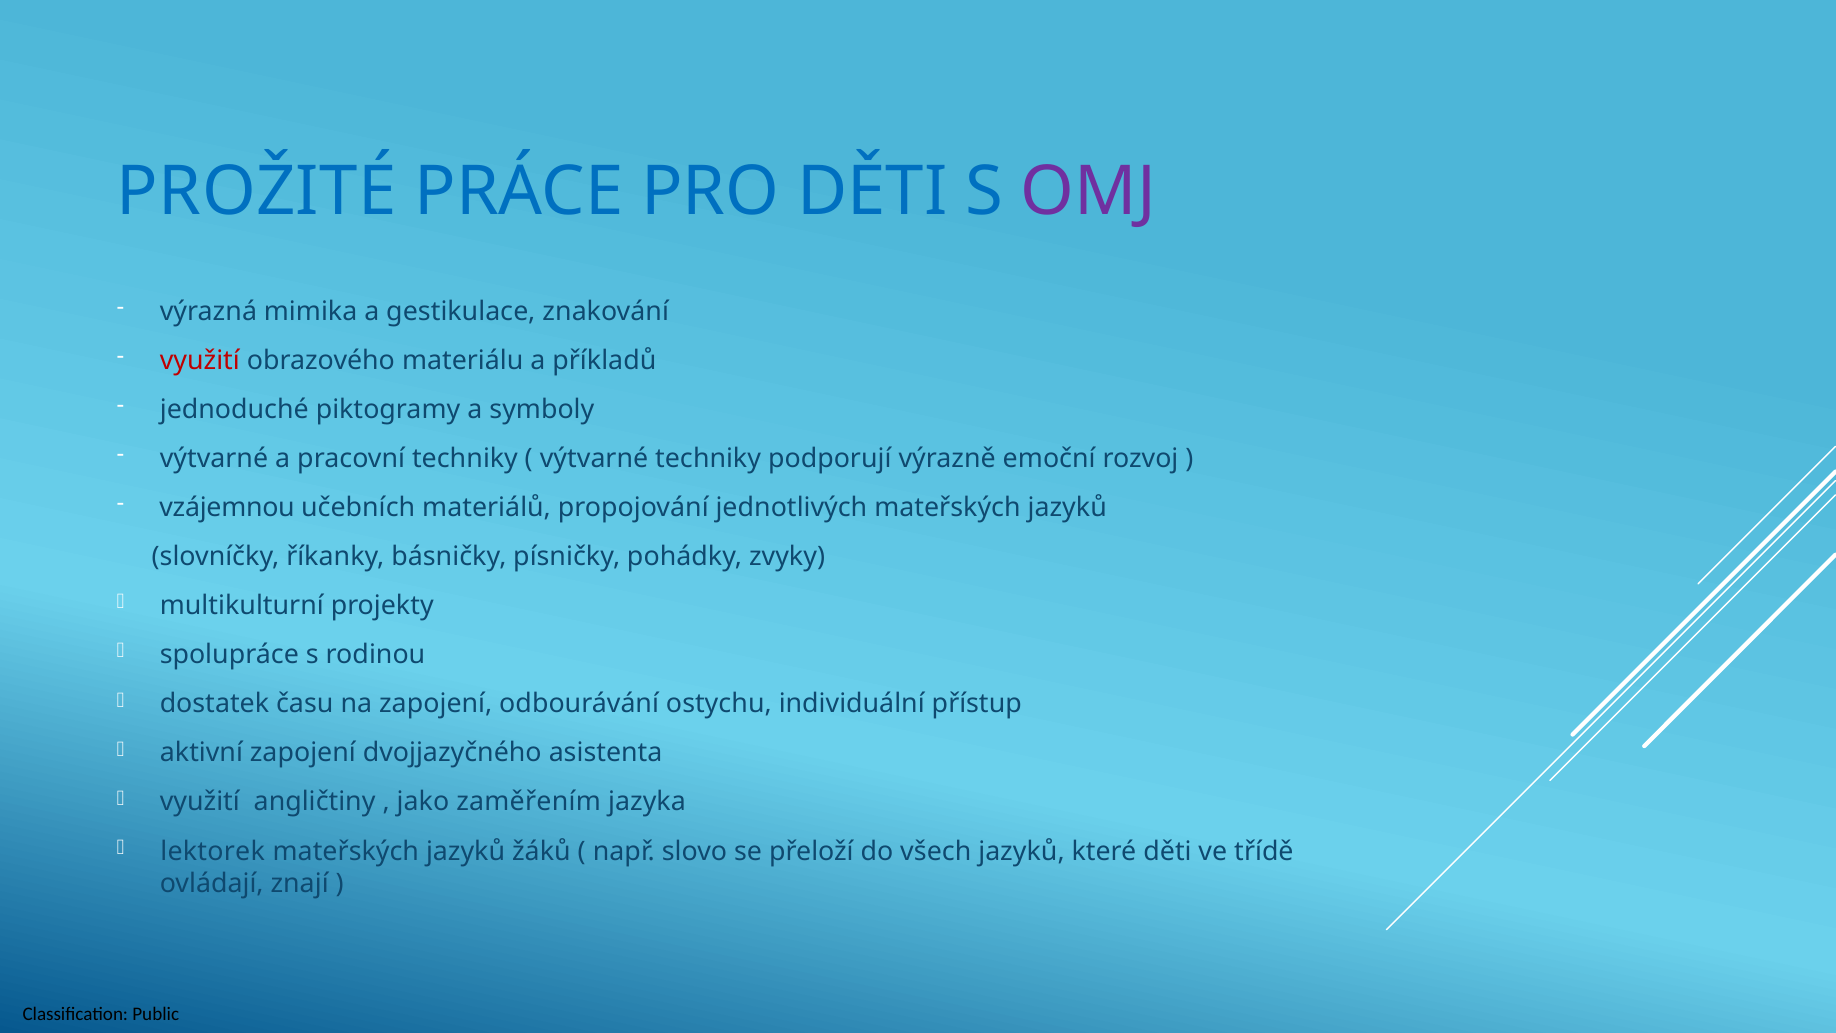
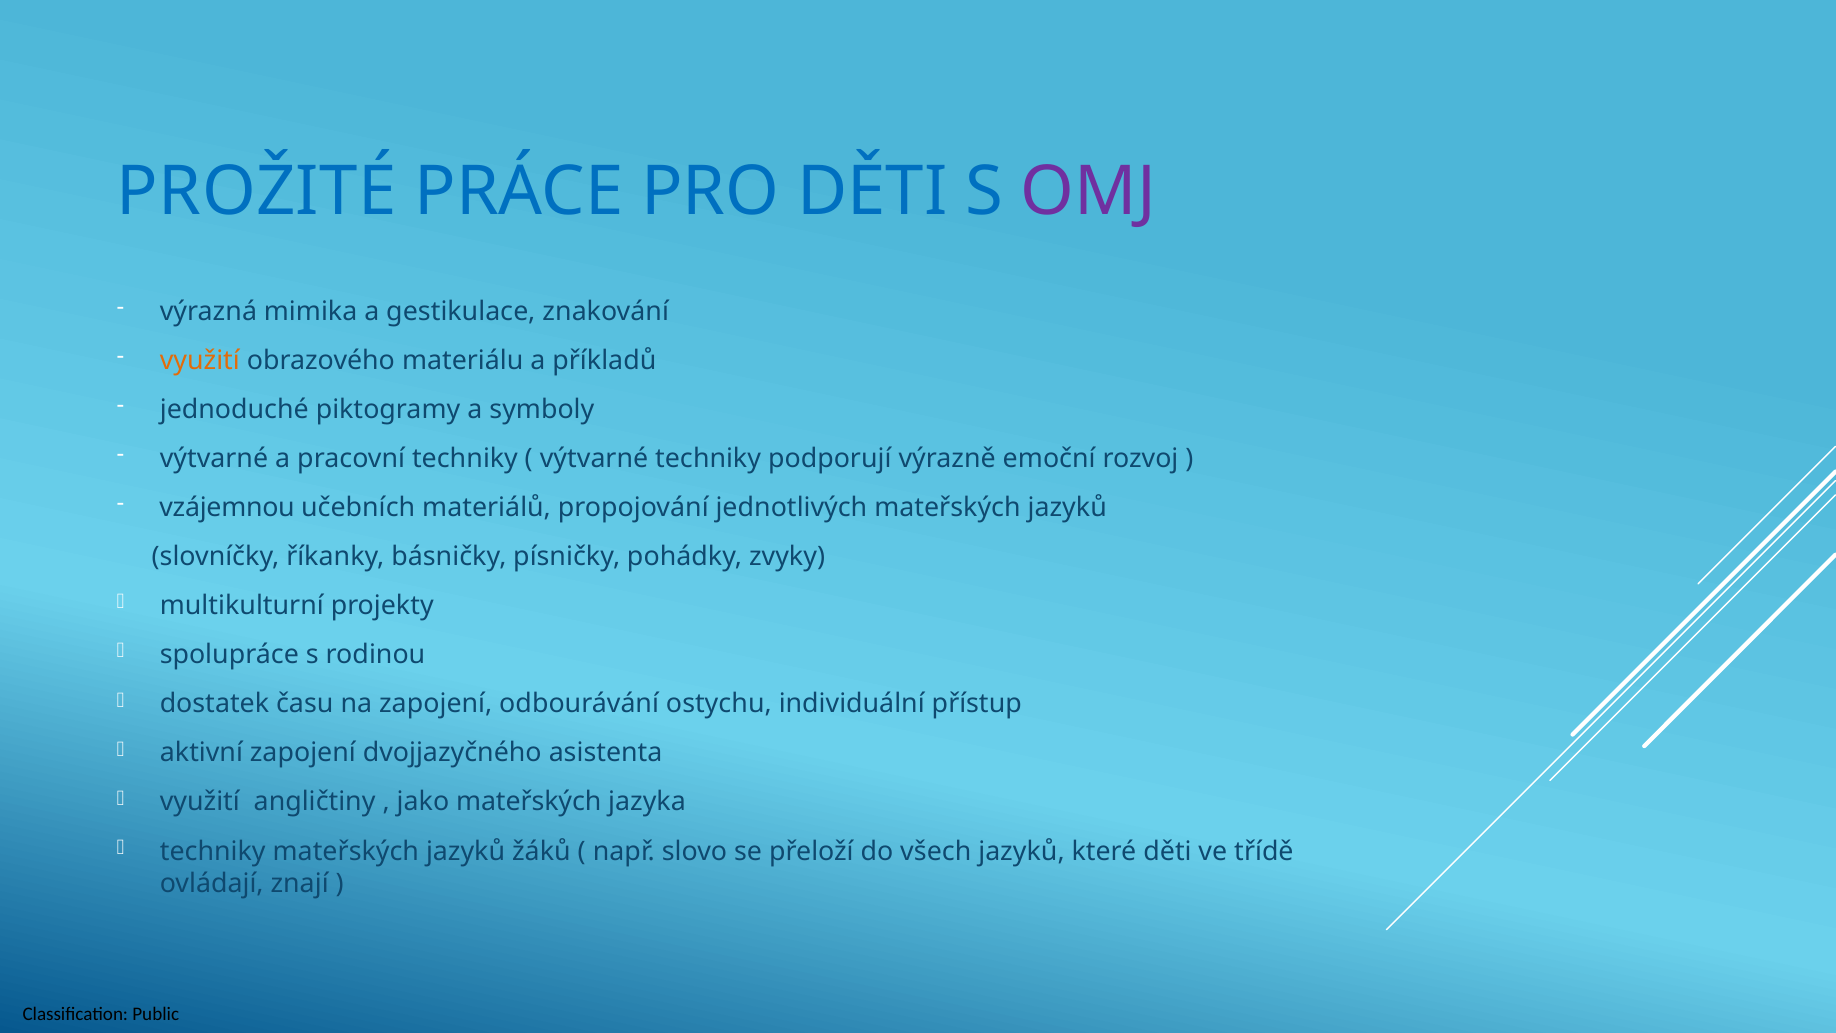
využití at (200, 360) colour: red -> orange
jako zaměřením: zaměřením -> mateřských
lektorek at (213, 851): lektorek -> techniky
